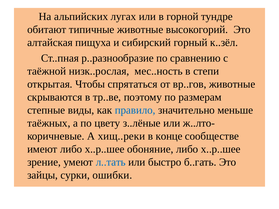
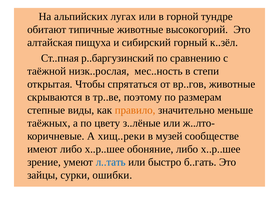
р..разнообразие: р..разнообразие -> р..баргузинский
правило colour: blue -> orange
конце: конце -> музей
